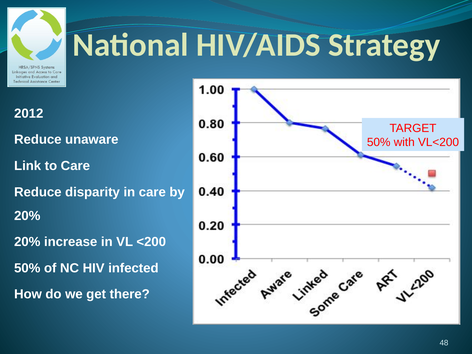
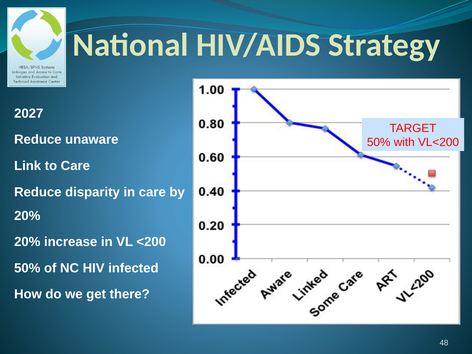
2012: 2012 -> 2027
